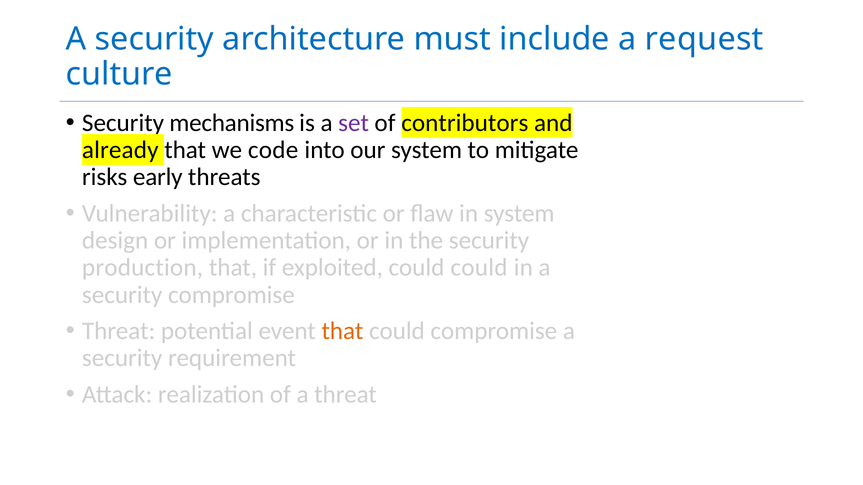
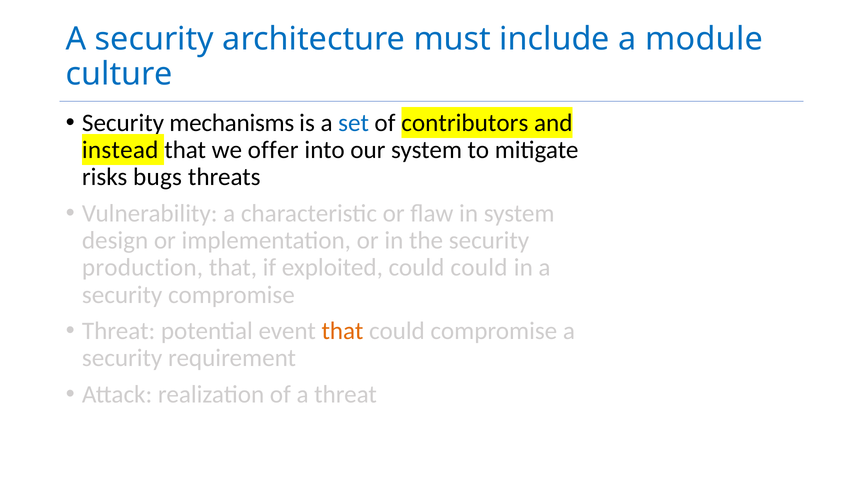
request: request -> module
set colour: purple -> blue
already: already -> instead
code: code -> offer
early: early -> bugs
